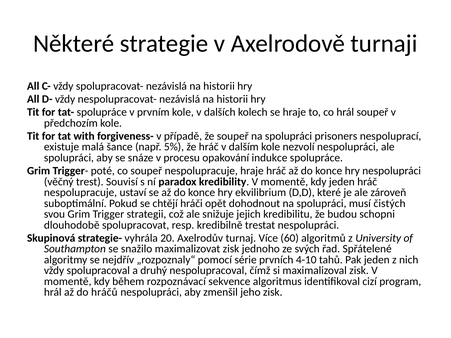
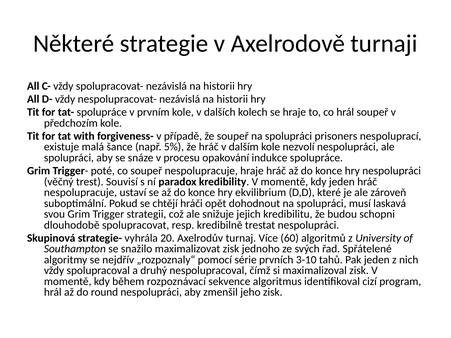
čistých: čistých -> laskavá
4-10: 4-10 -> 3-10
hráčů: hráčů -> round
